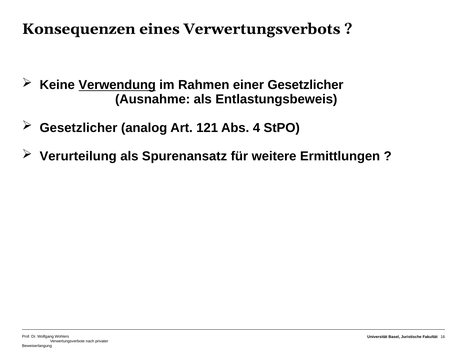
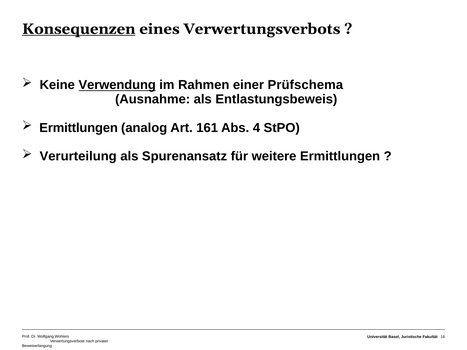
Konsequenzen underline: none -> present
einer Gesetzlicher: Gesetzlicher -> Prüfschema
Gesetzlicher at (78, 128): Gesetzlicher -> Ermittlungen
121: 121 -> 161
